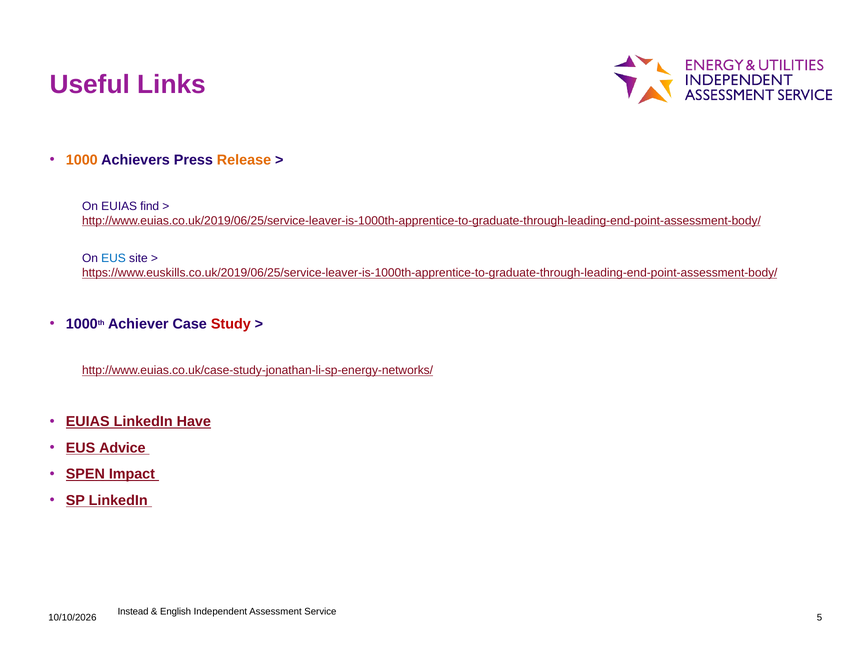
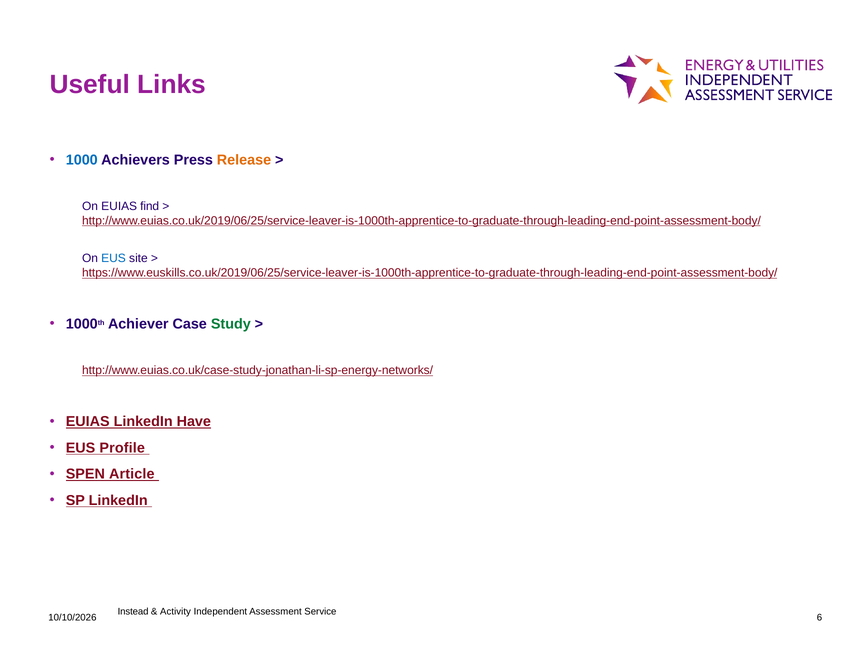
1000 colour: orange -> blue
Study colour: red -> green
Advice: Advice -> Profile
Impact: Impact -> Article
English: English -> Activity
5: 5 -> 6
